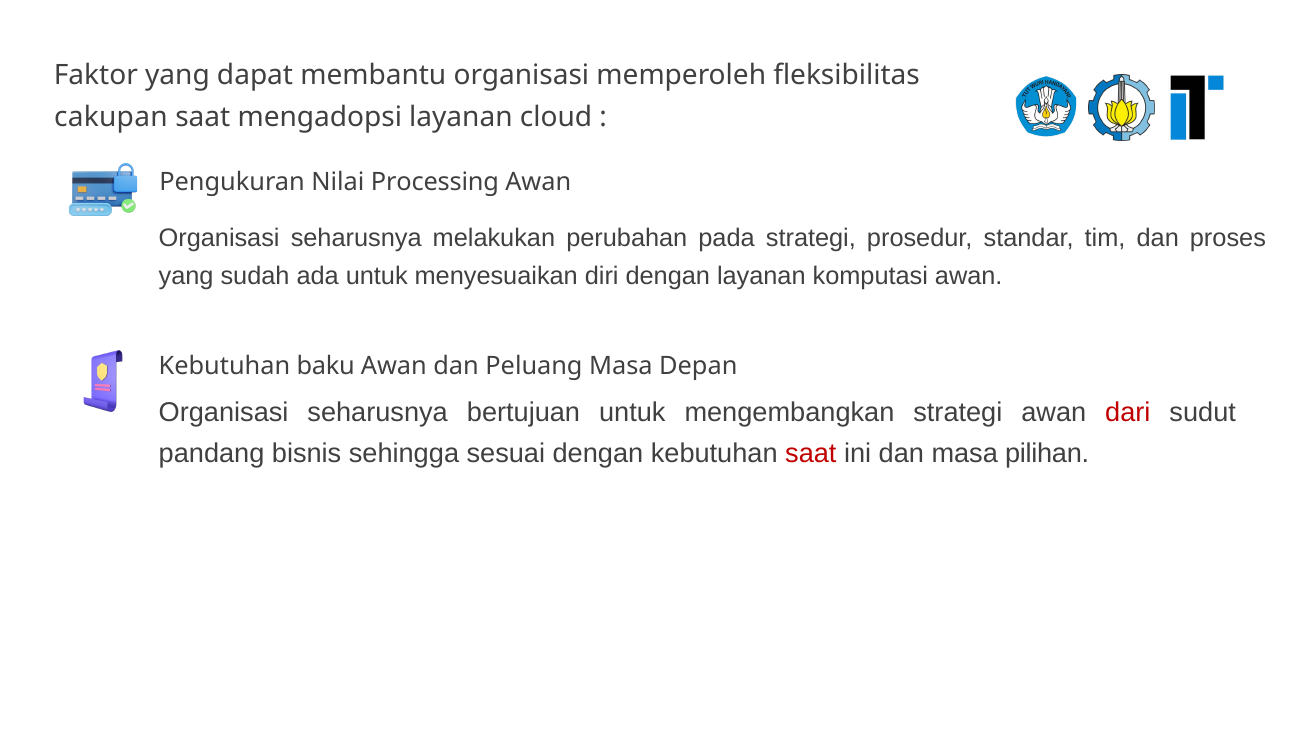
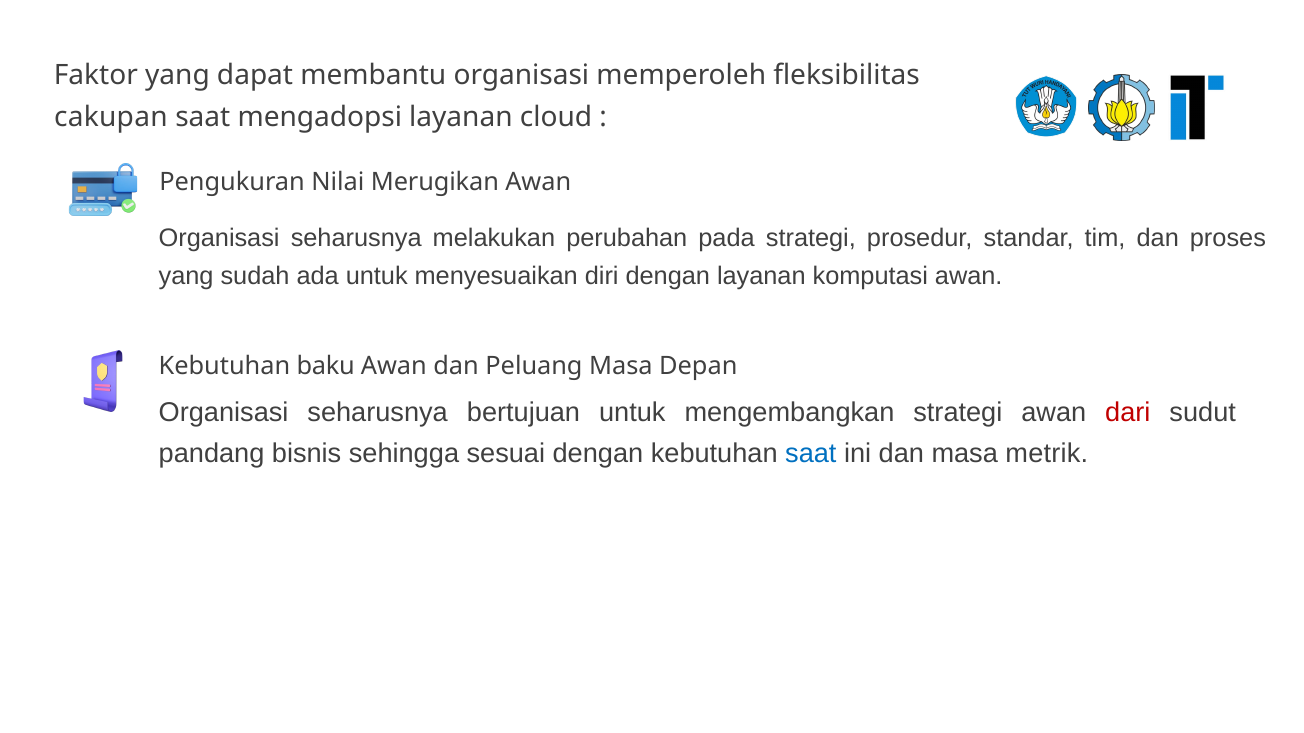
Processing: Processing -> Merugikan
saat at (811, 454) colour: red -> blue
pilihan: pilihan -> metrik
